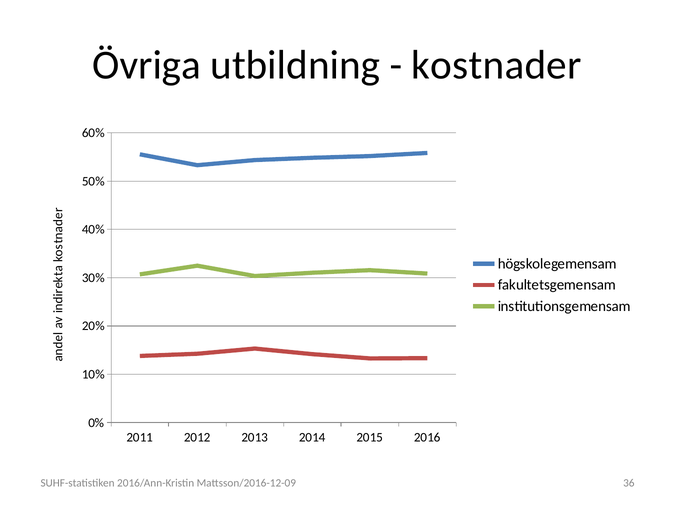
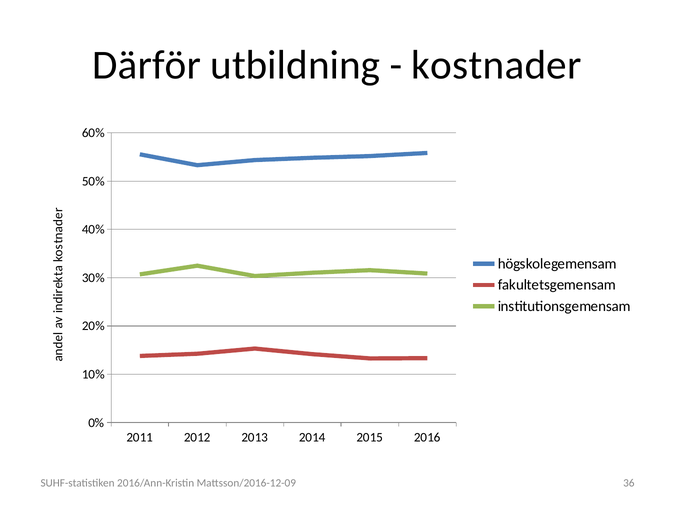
Övriga: Övriga -> Därför
